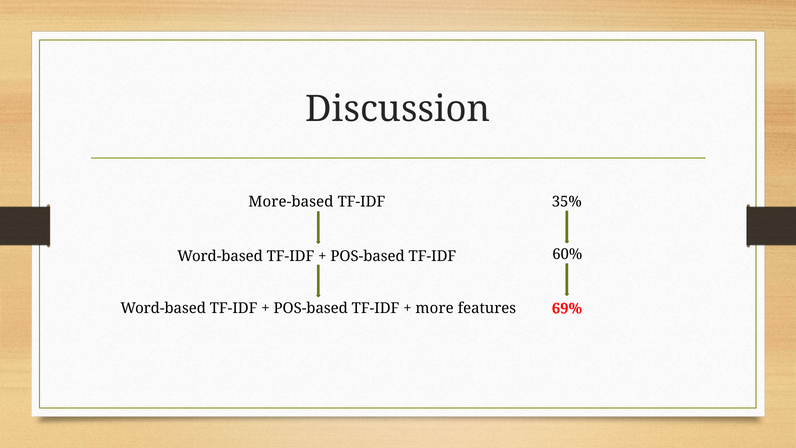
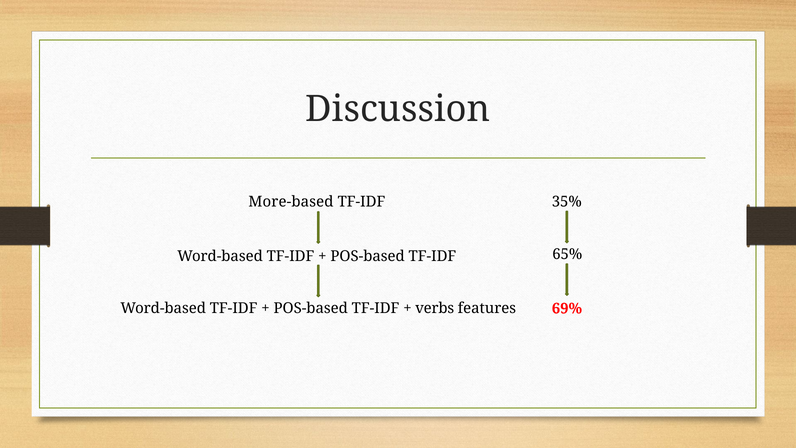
60%: 60% -> 65%
more: more -> verbs
